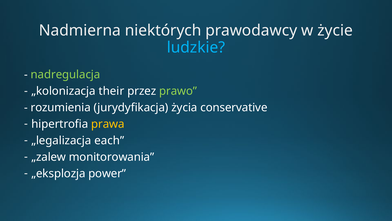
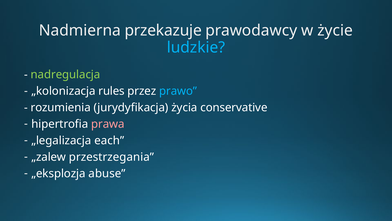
niektórych: niektórych -> przekazuje
their: their -> rules
prawo colour: light green -> light blue
prawa colour: yellow -> pink
monitorowania: monitorowania -> przestrzegania
power: power -> abuse
